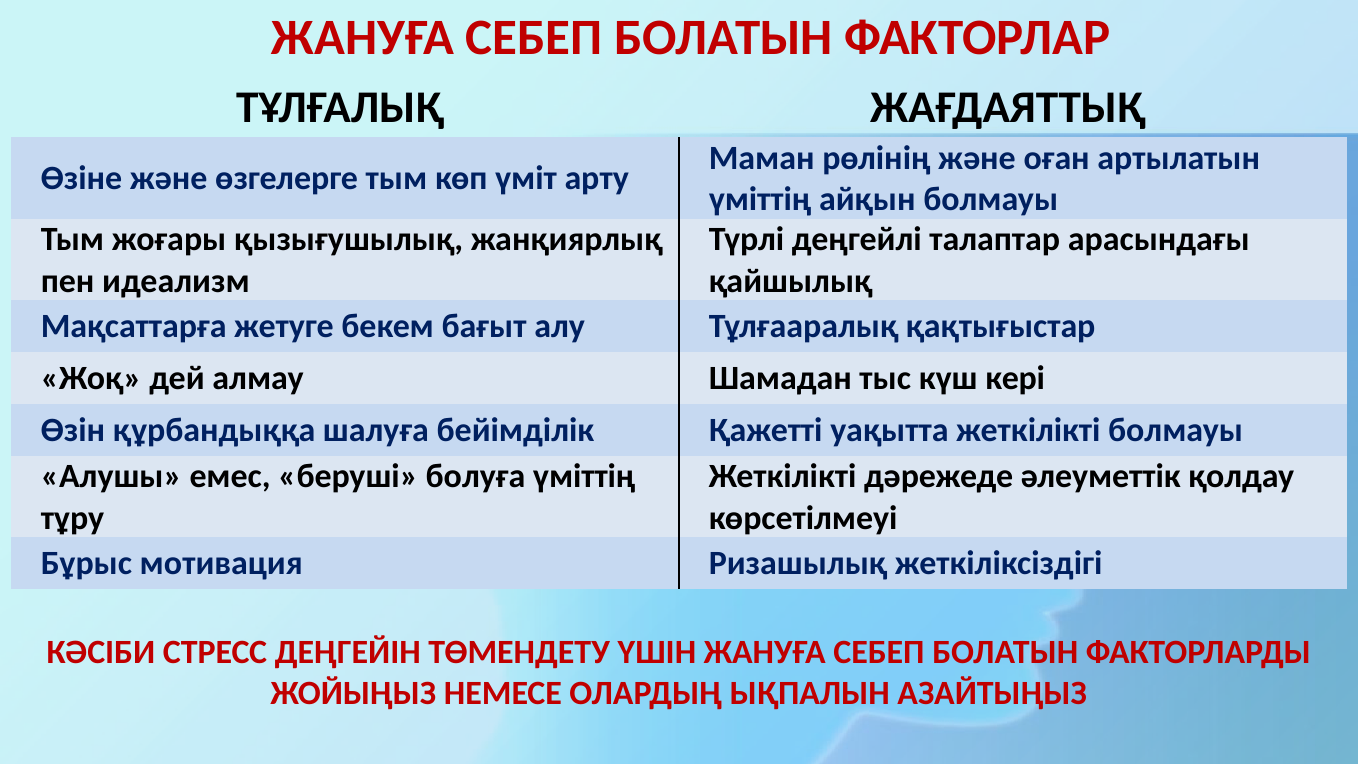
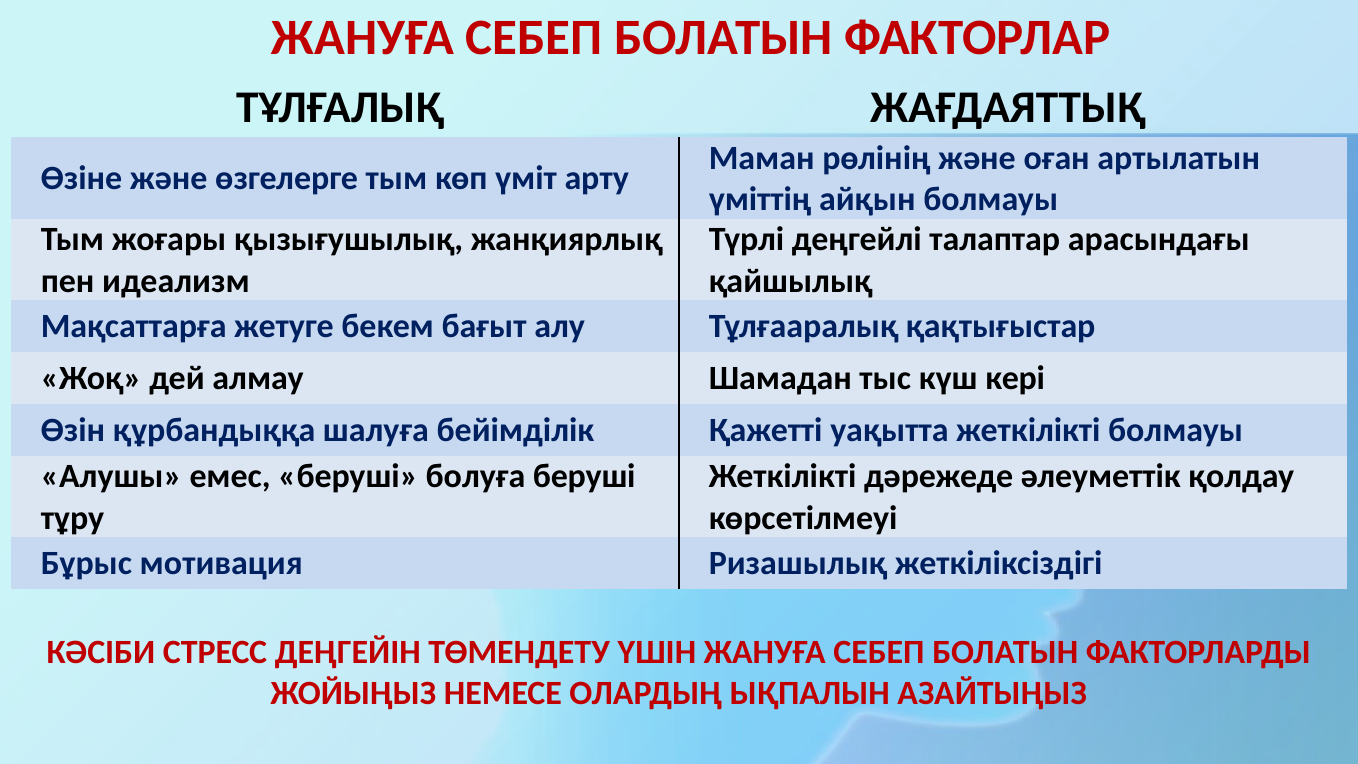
болуға үміттің: үміттің -> беруші
